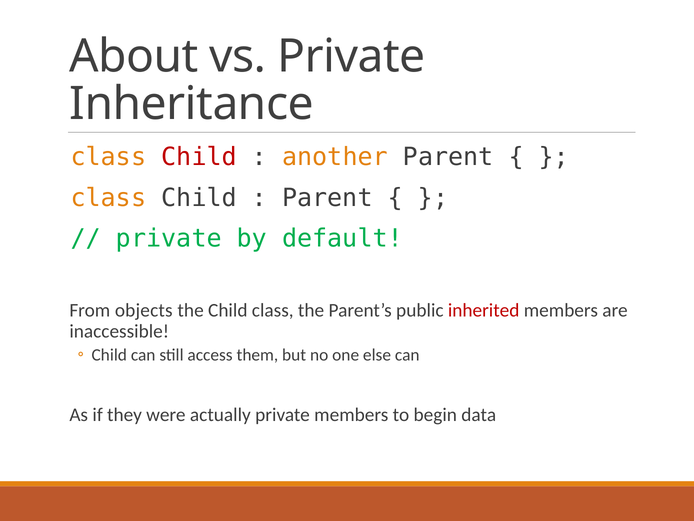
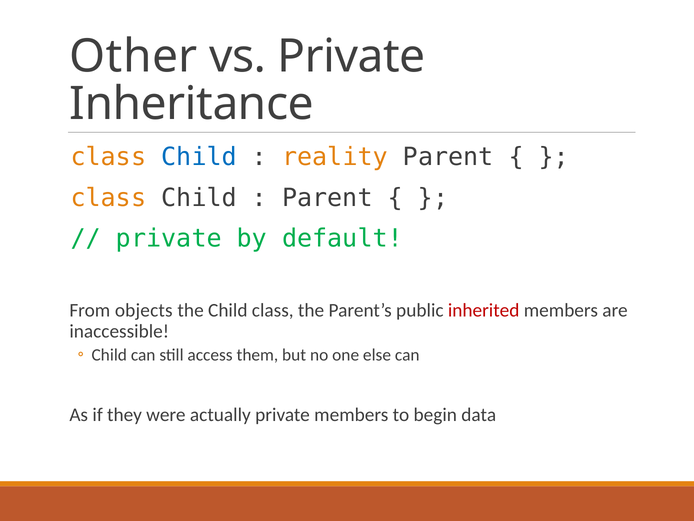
About: About -> Other
Child at (199, 157) colour: red -> blue
another: another -> reality
